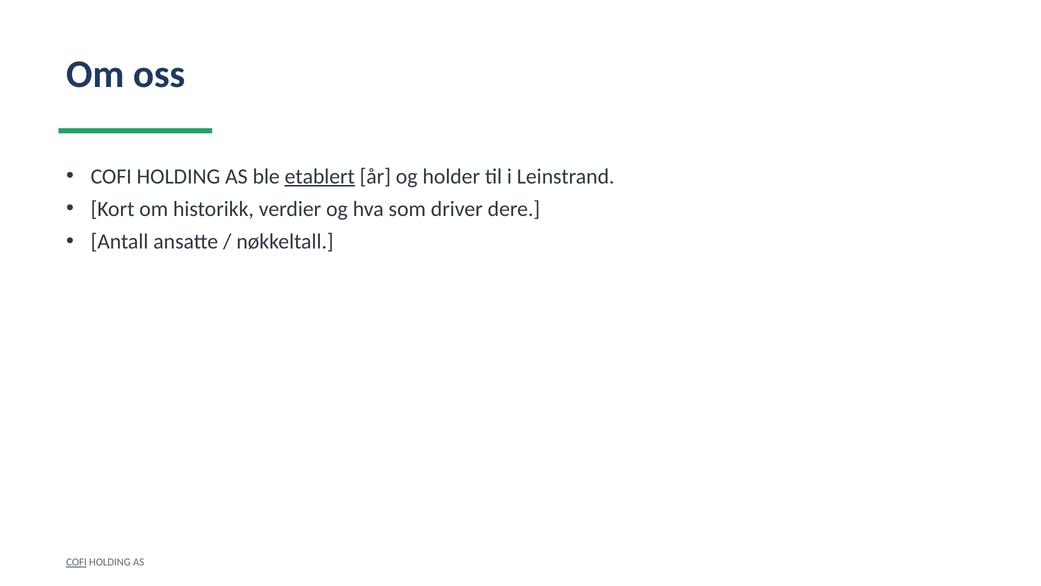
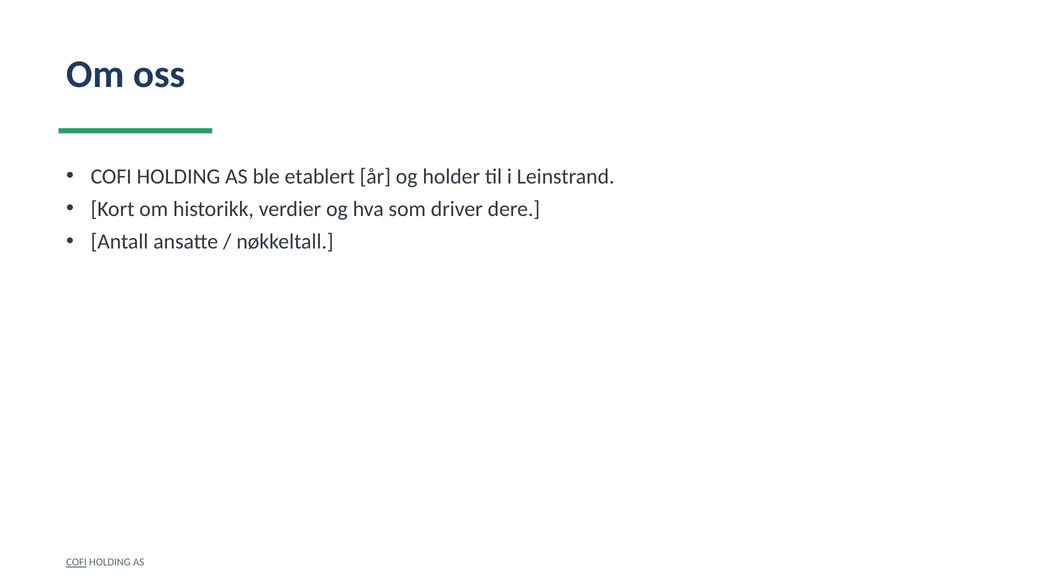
etablert underline: present -> none
